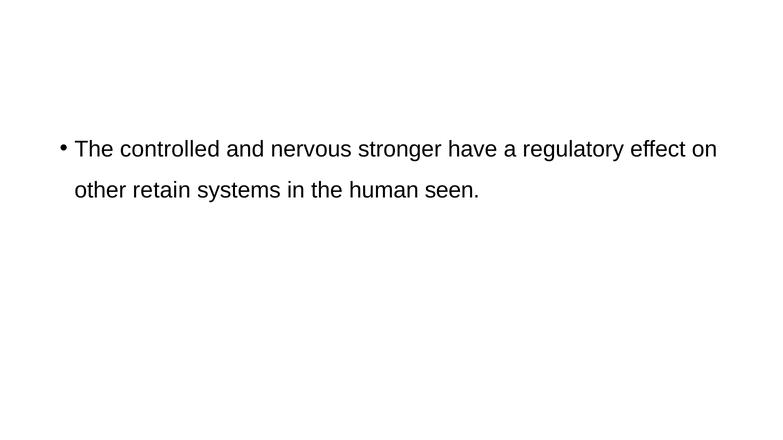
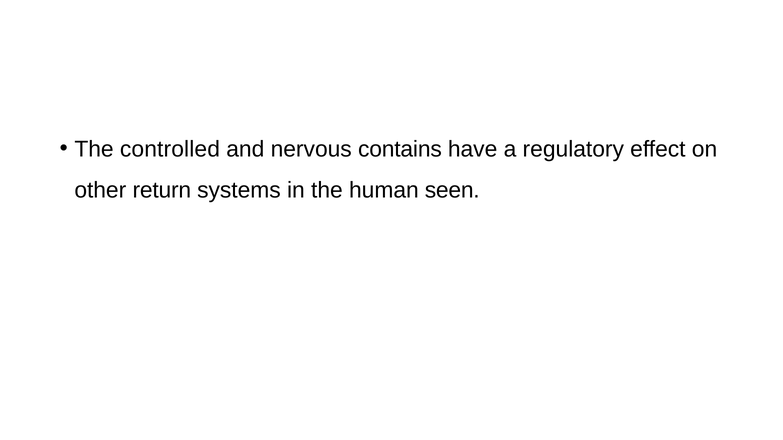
stronger: stronger -> contains
retain: retain -> return
